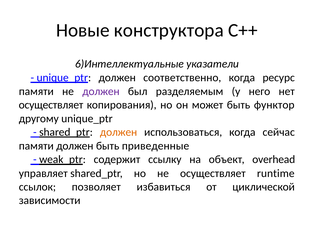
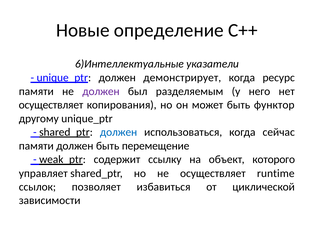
конструктора: конструктора -> определение
соответственно: соответственно -> демонстрирует
должен at (119, 132) colour: orange -> blue
приведенные: приведенные -> перемещение
overhead: overhead -> которого
